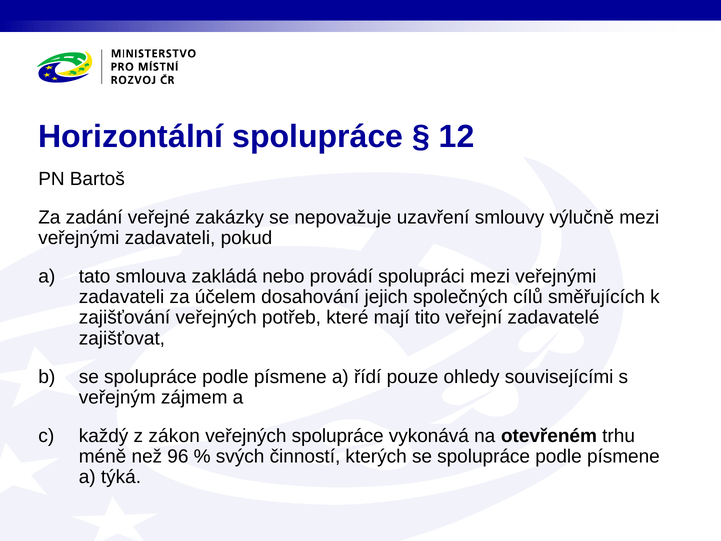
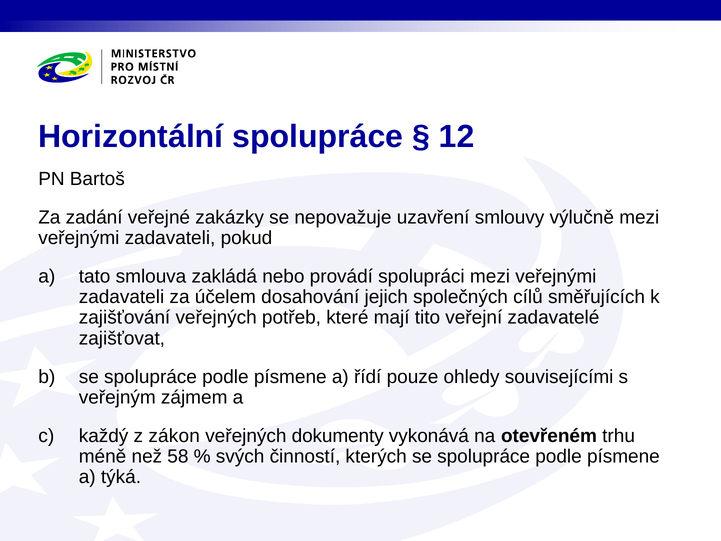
veřejných spolupráce: spolupráce -> dokumenty
96: 96 -> 58
